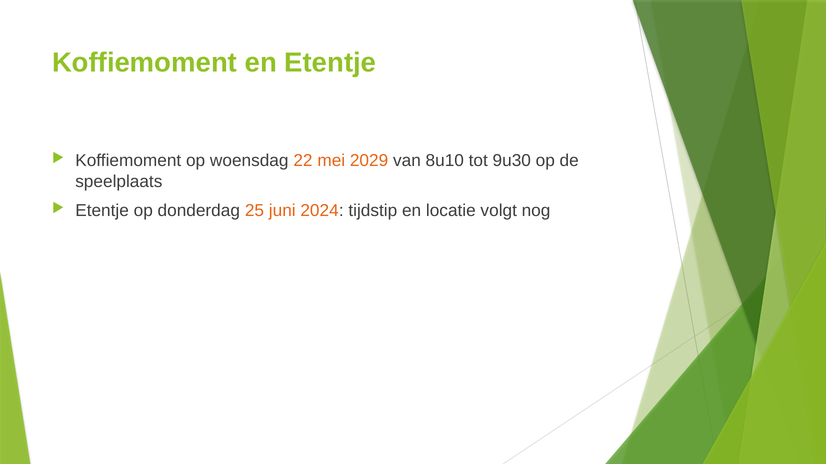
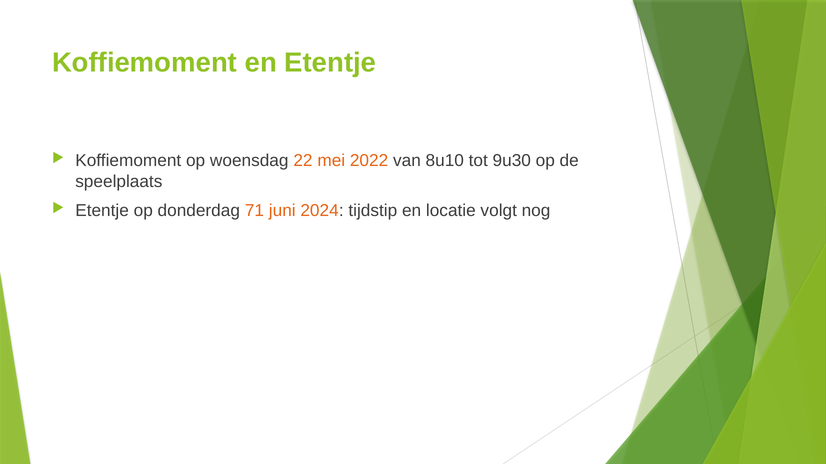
2029: 2029 -> 2022
25: 25 -> 71
